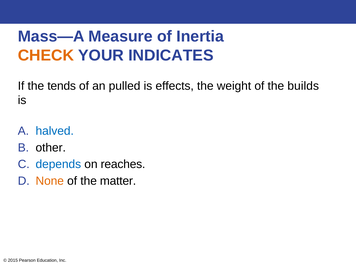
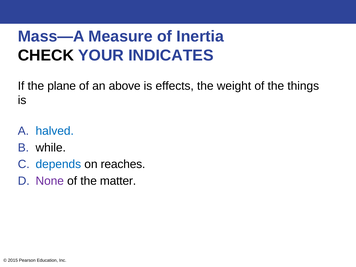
CHECK colour: orange -> black
tends: tends -> plane
pulled: pulled -> above
builds: builds -> things
other: other -> while
None colour: orange -> purple
